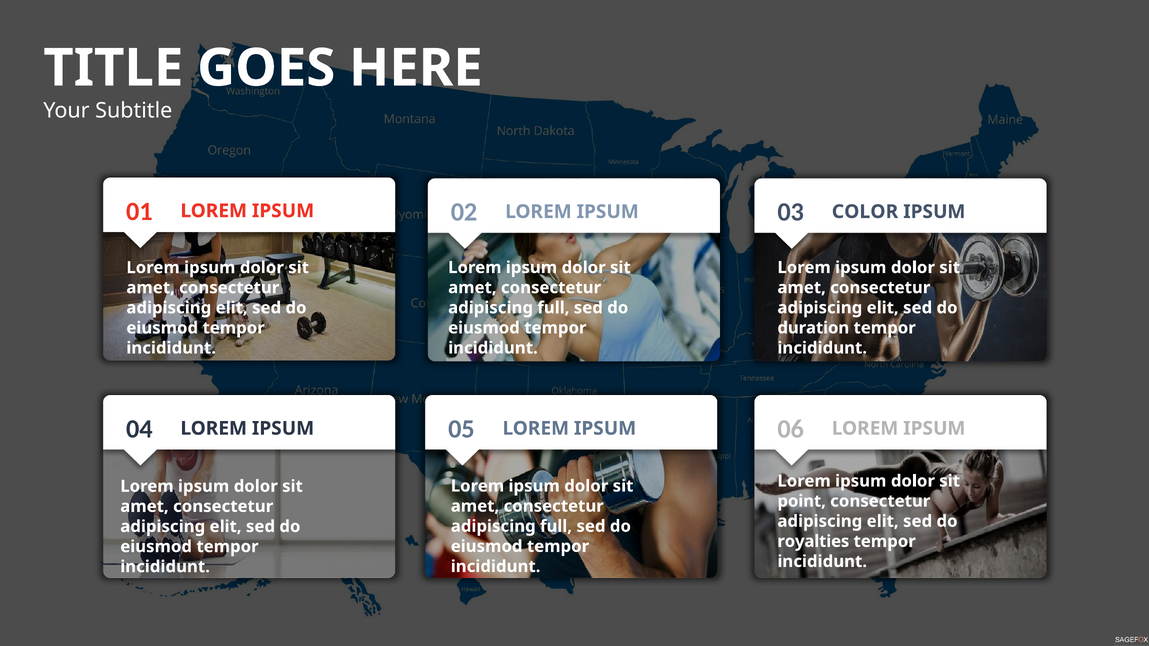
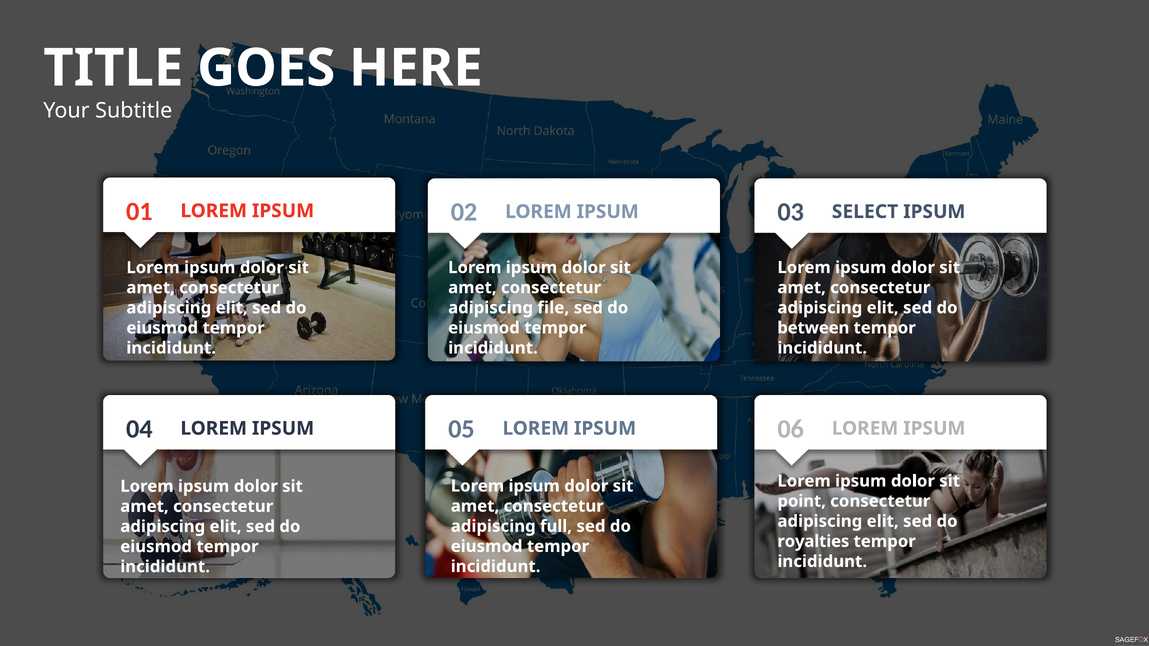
COLOR: COLOR -> SELECT
full at (553, 308): full -> file
duration: duration -> between
